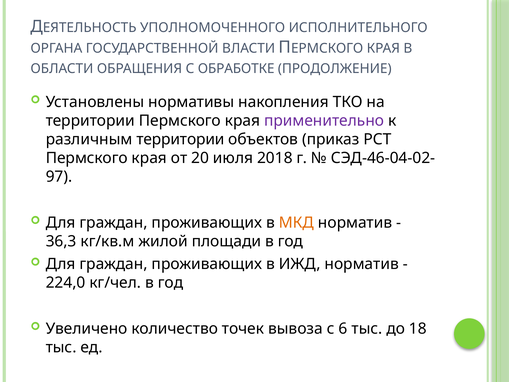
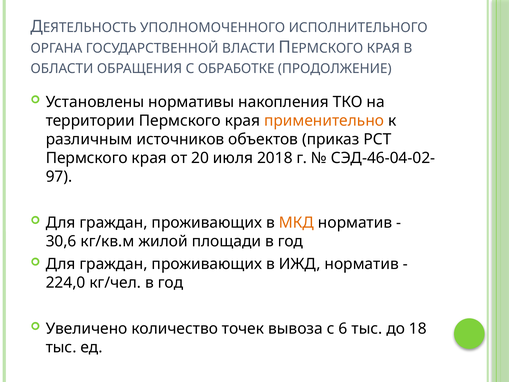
применительно colour: purple -> orange
различным территории: территории -> источников
36,3: 36,3 -> 30,6
